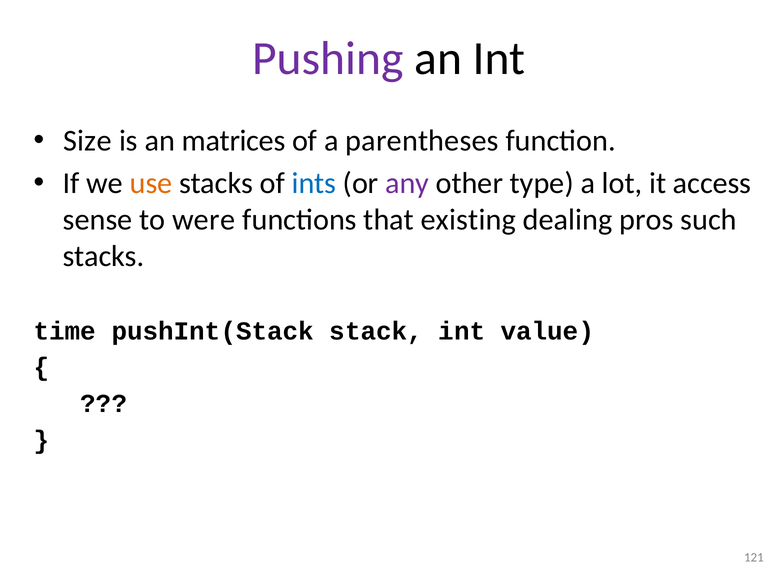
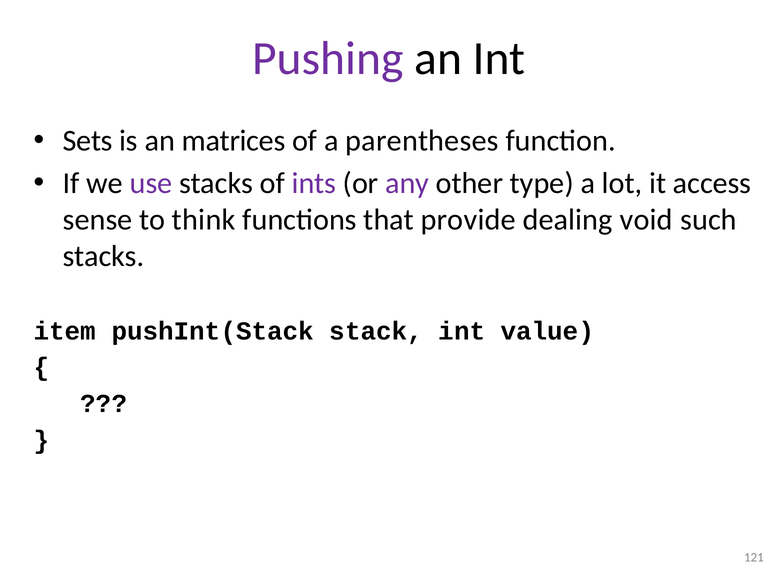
Size: Size -> Sets
use colour: orange -> purple
ints colour: blue -> purple
were: were -> think
existing: existing -> provide
pros: pros -> void
time: time -> item
